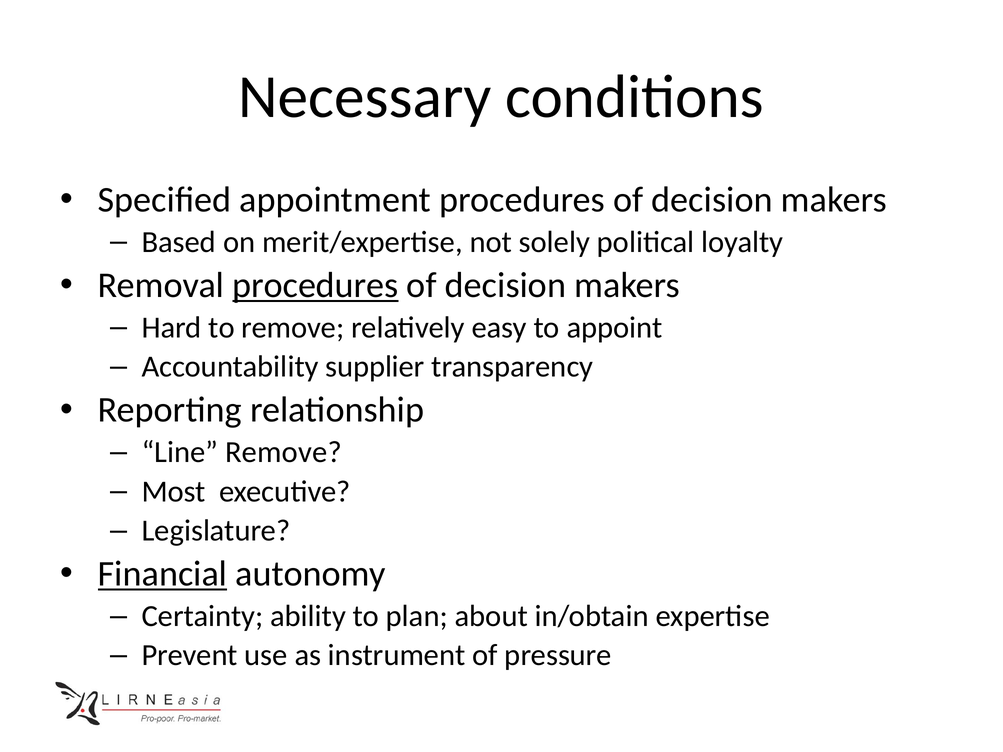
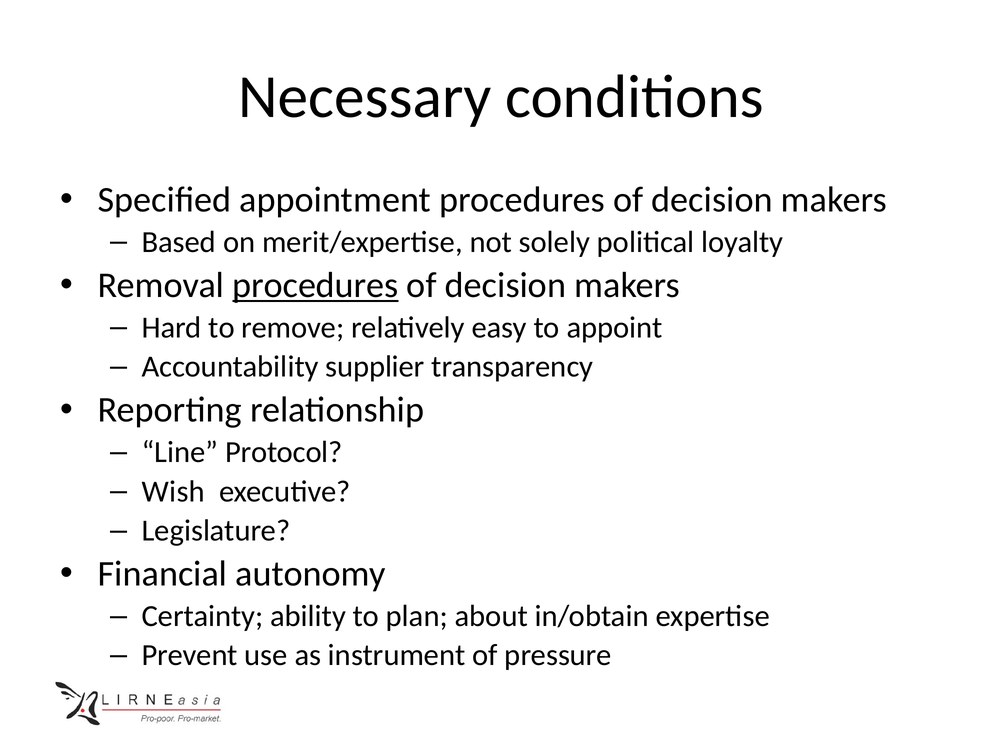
Line Remove: Remove -> Protocol
Most: Most -> Wish
Financial underline: present -> none
